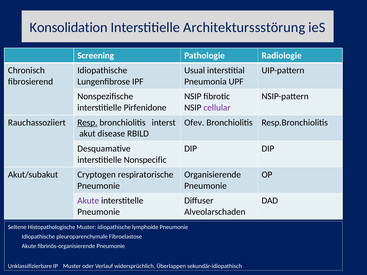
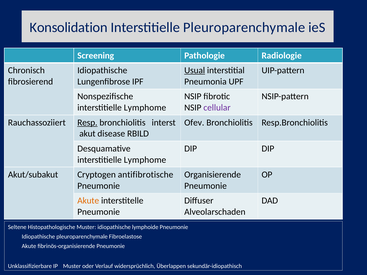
Interstitielle Architekturssstörung: Architekturssstörung -> Pleuroparenchymale
Usual underline: none -> present
Pirfenidone at (145, 108): Pirfenidone -> Lymphome
Nonspecific at (145, 160): Nonspecific -> Lymphome
respiratorische: respiratorische -> antifibrotische
Akute at (88, 201) colour: purple -> orange
